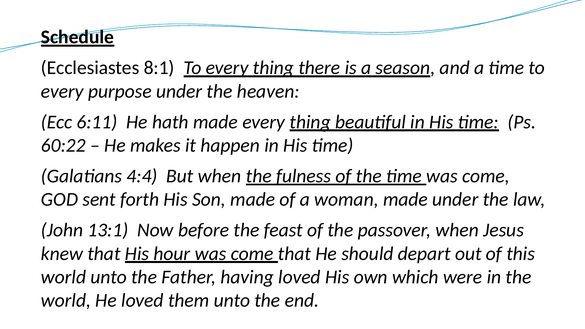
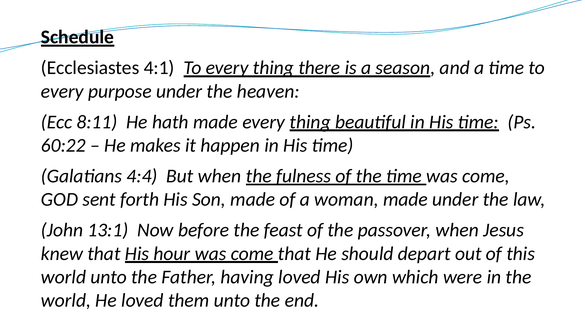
8:1: 8:1 -> 4:1
6:11: 6:11 -> 8:11
